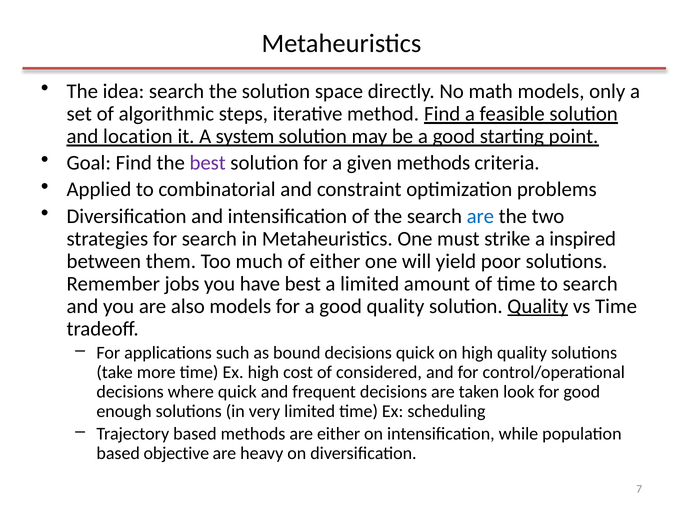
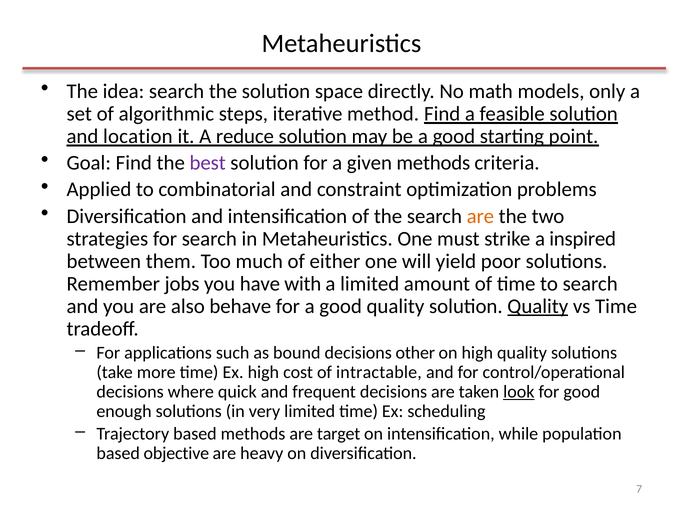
system: system -> reduce
are at (480, 216) colour: blue -> orange
have best: best -> with
also models: models -> behave
decisions quick: quick -> other
considered: considered -> intractable
look underline: none -> present
are either: either -> target
